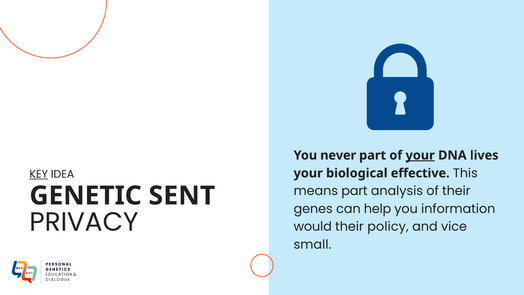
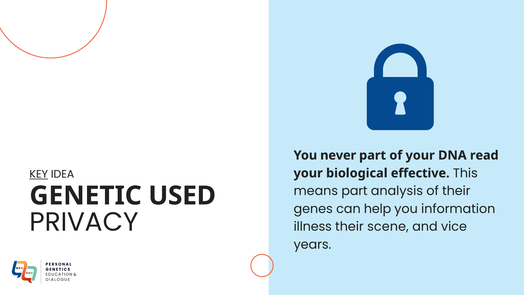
your at (420, 155) underline: present -> none
lives: lives -> read
SENT: SENT -> USED
would: would -> illness
policy: policy -> scene
small: small -> years
